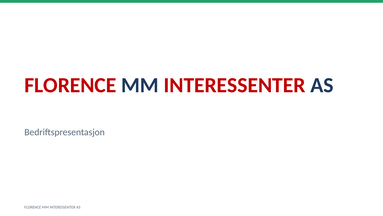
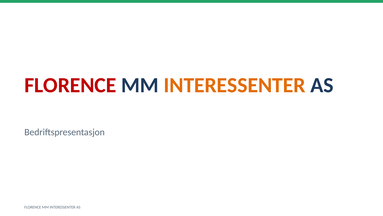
INTERESSENTER at (235, 85) colour: red -> orange
